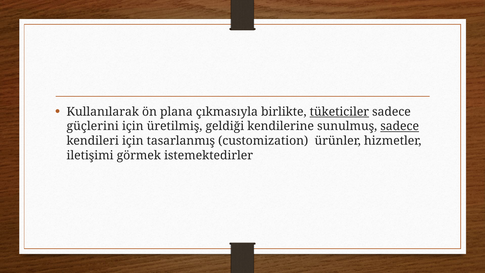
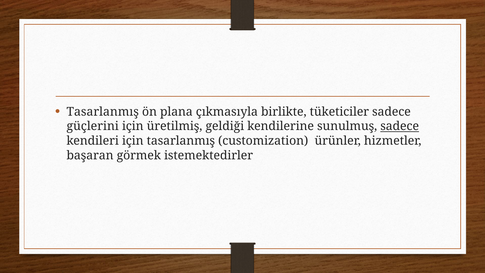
Kullanılarak at (103, 112): Kullanılarak -> Tasarlanmış
tüketiciler underline: present -> none
iletişimi: iletişimi -> başaran
